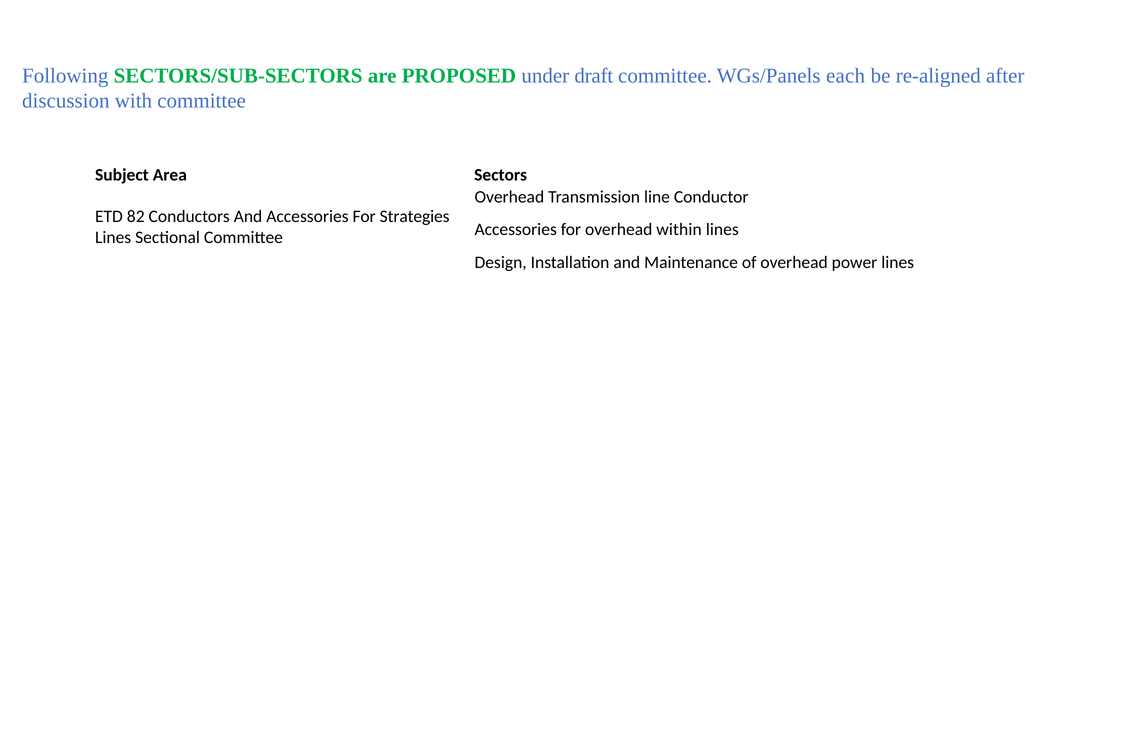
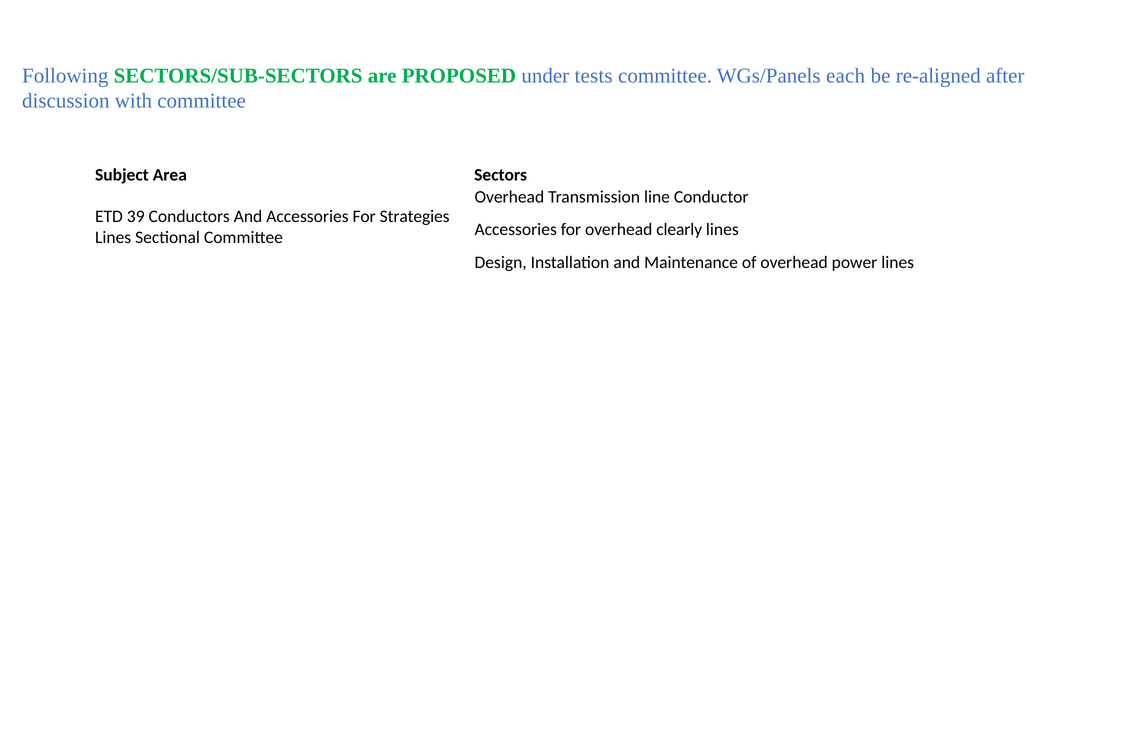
draft: draft -> tests
82: 82 -> 39
within: within -> clearly
